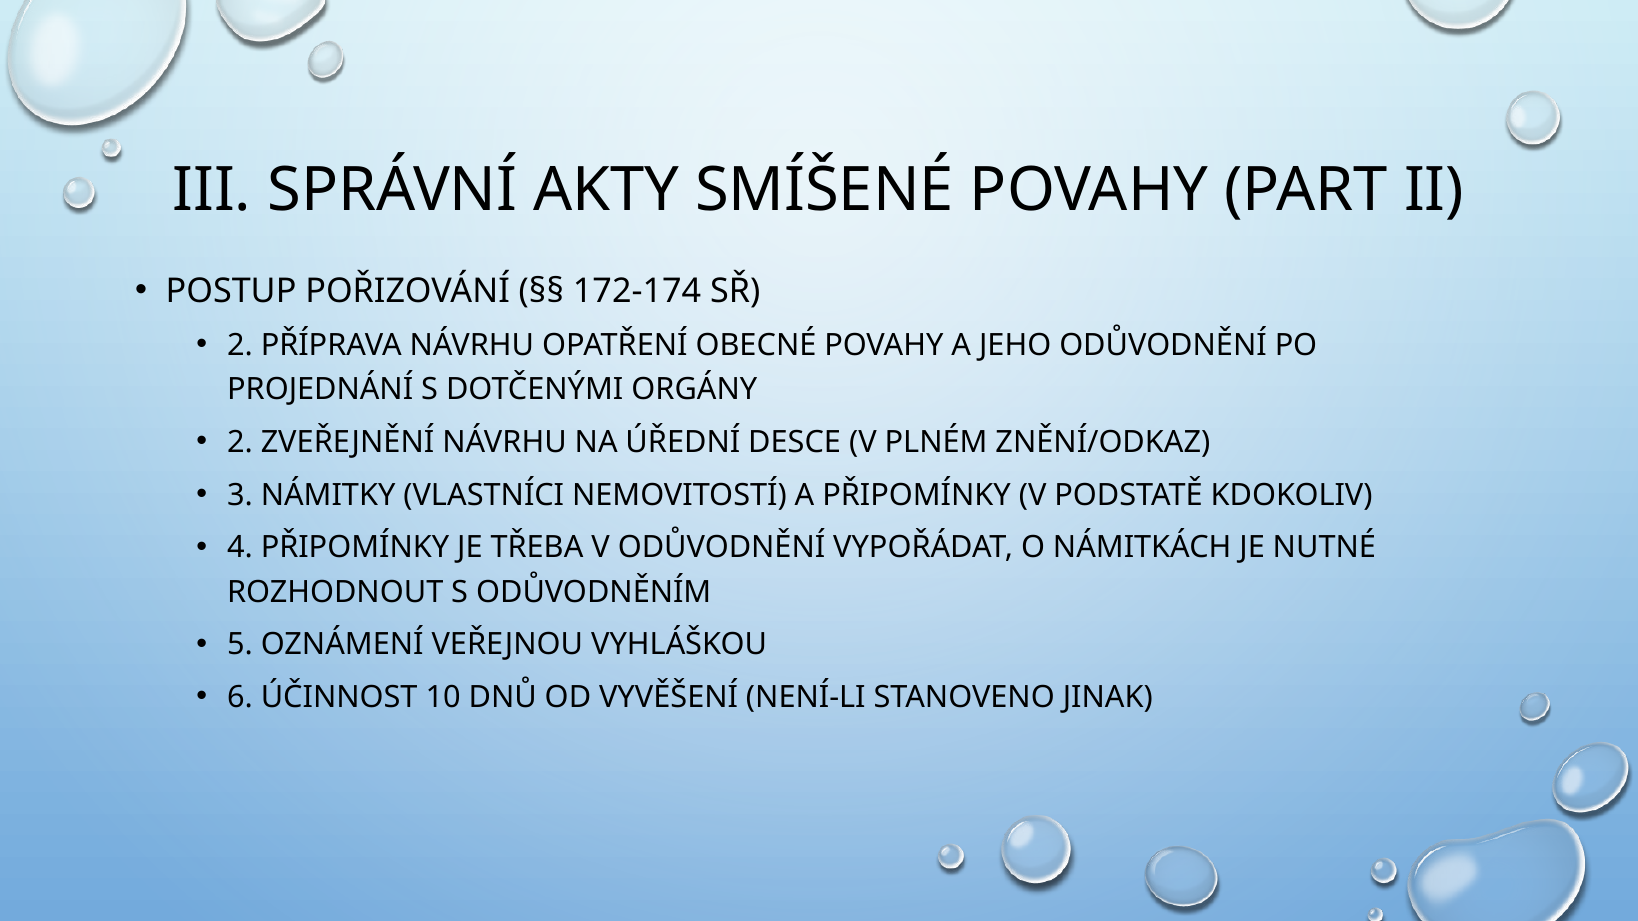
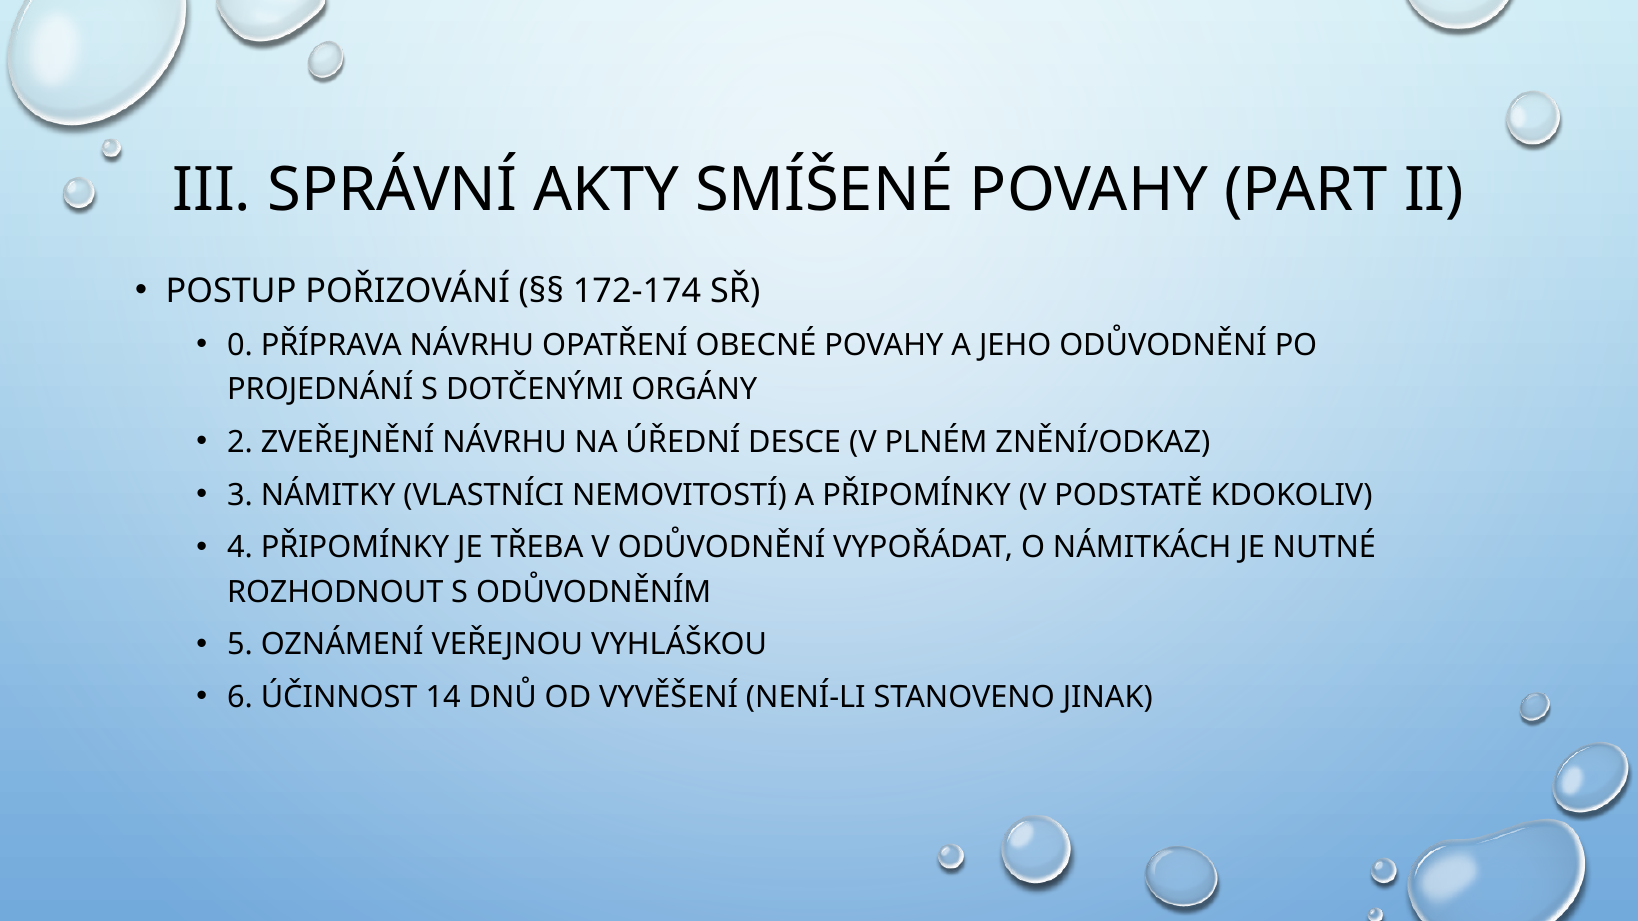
2 at (240, 346): 2 -> 0
10: 10 -> 14
